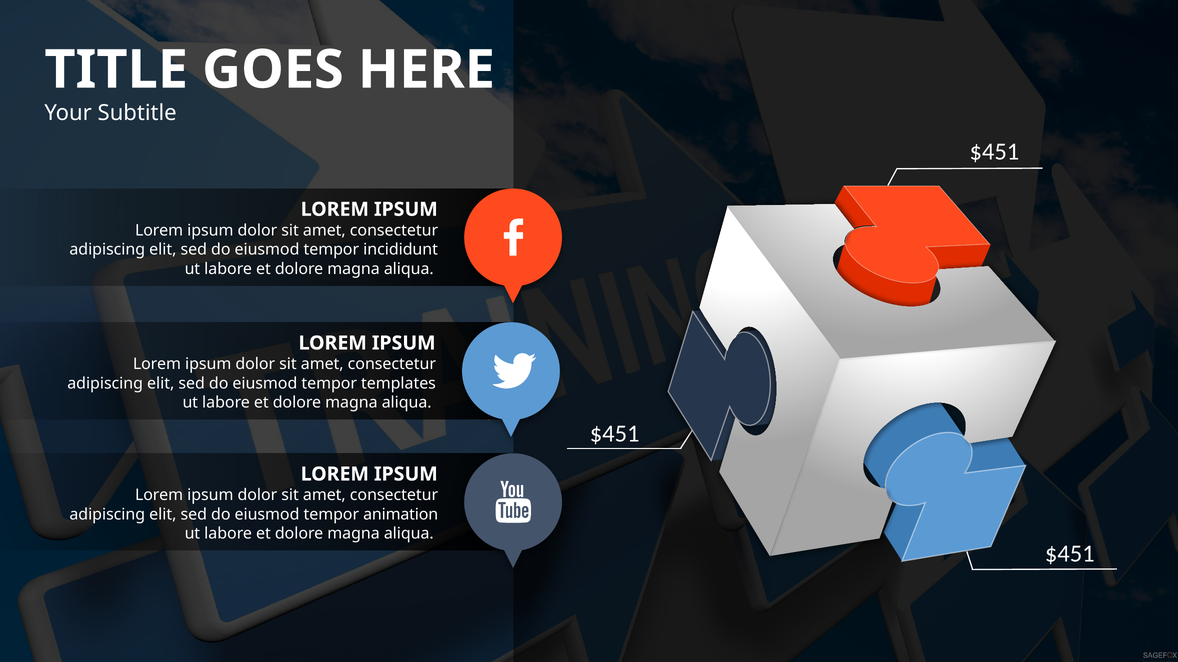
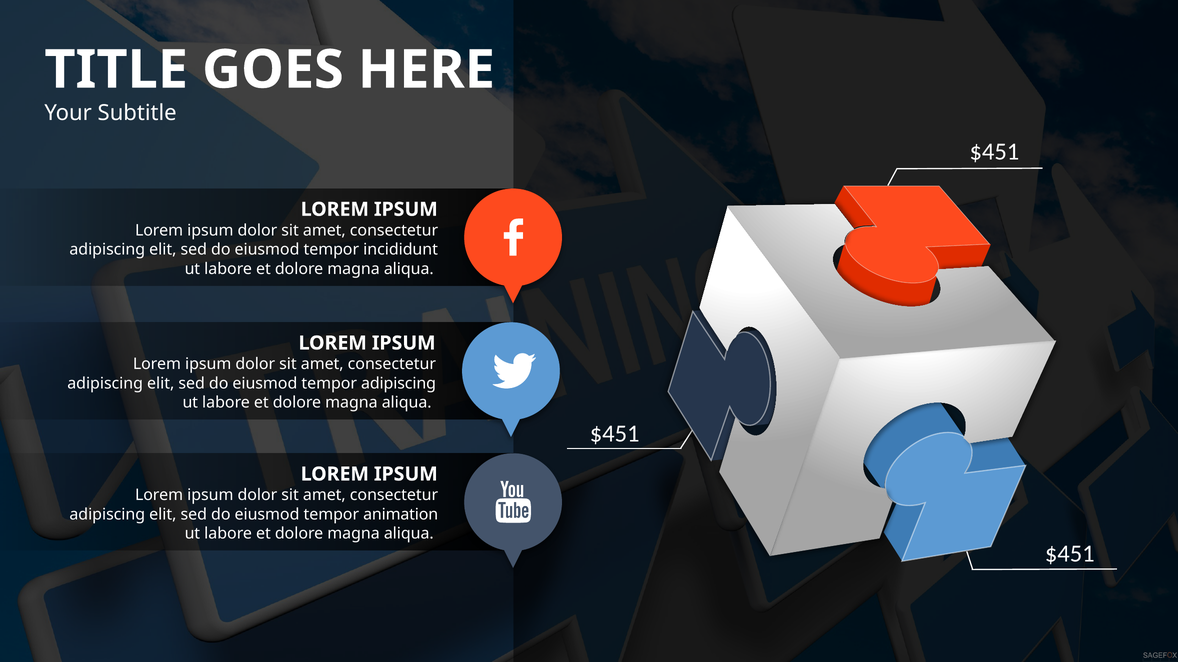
tempor templates: templates -> adipiscing
